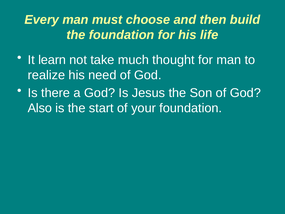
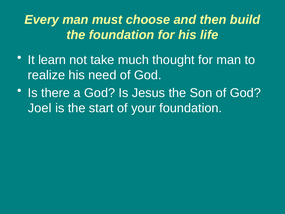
Also: Also -> Joel
